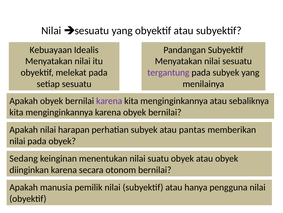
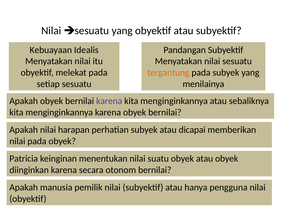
tergantung colour: purple -> orange
pantas: pantas -> dicapai
Sedang: Sedang -> Patricia
